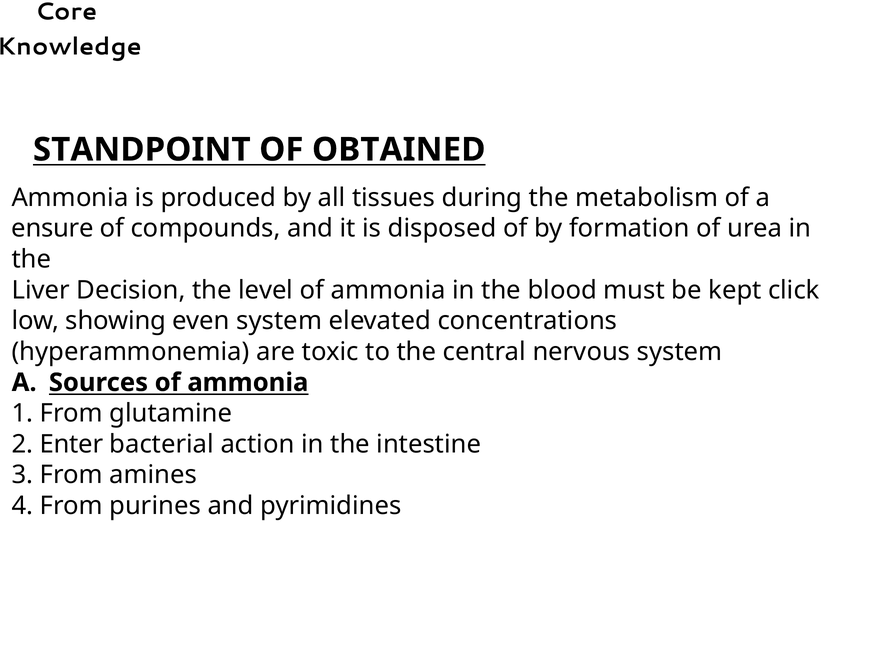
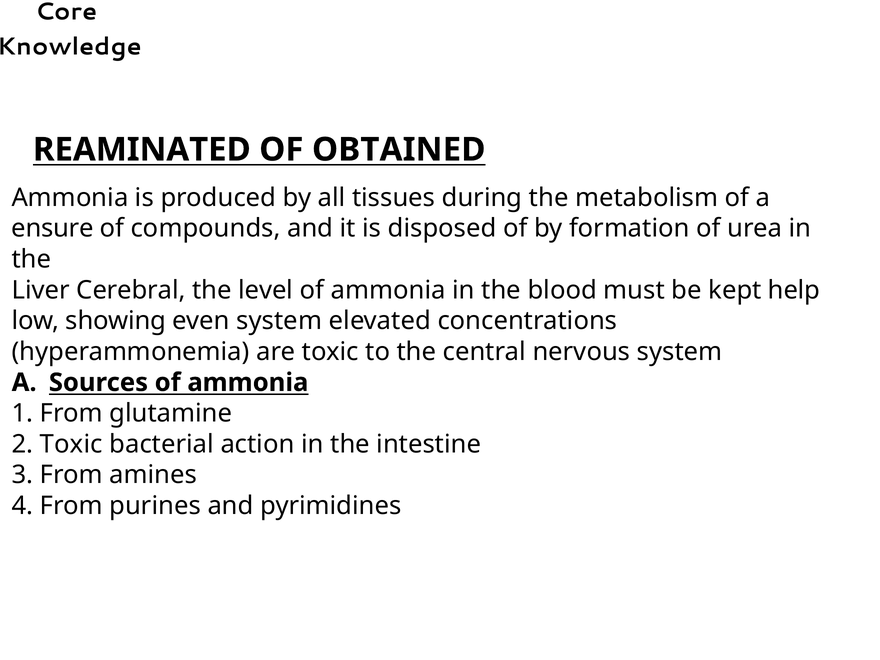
STANDPOINT: STANDPOINT -> REAMINATED
Decision: Decision -> Cerebral
click: click -> help
2 Enter: Enter -> Toxic
